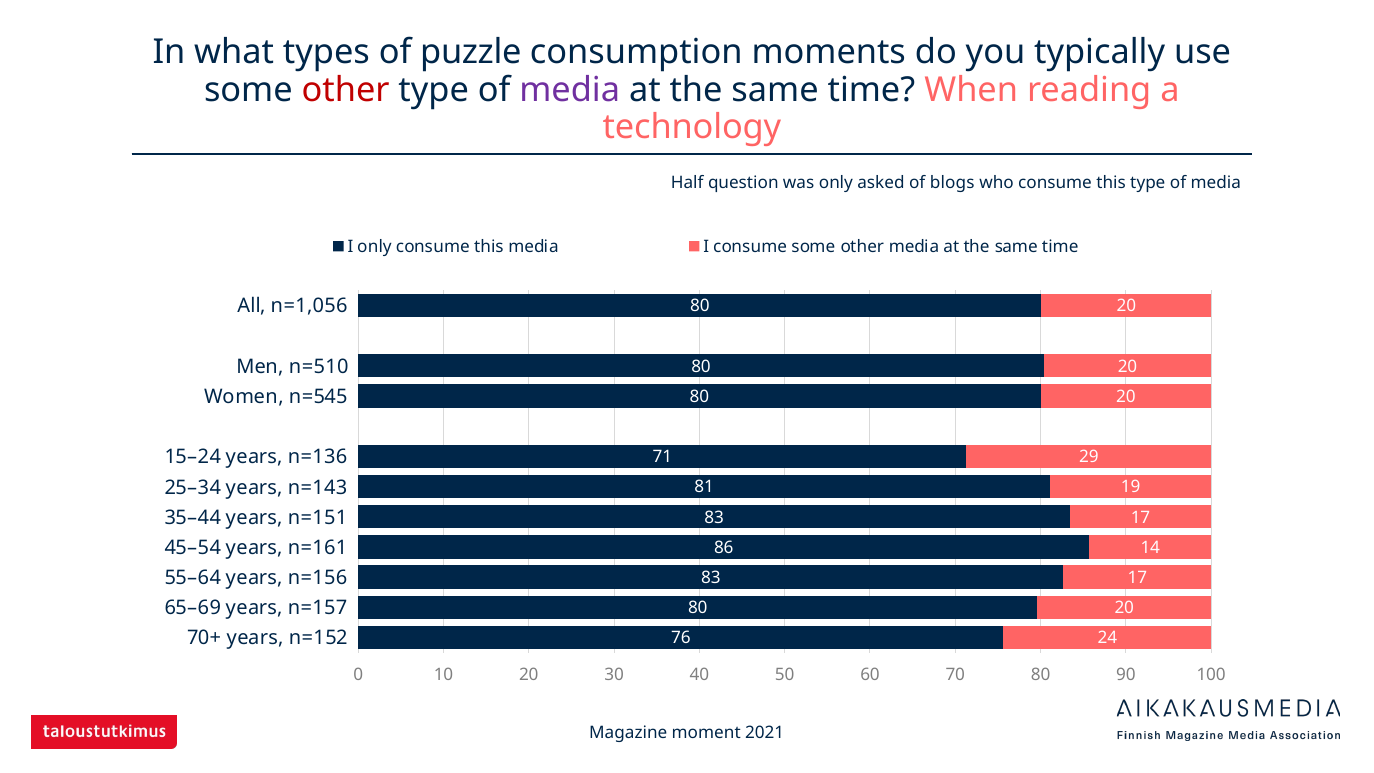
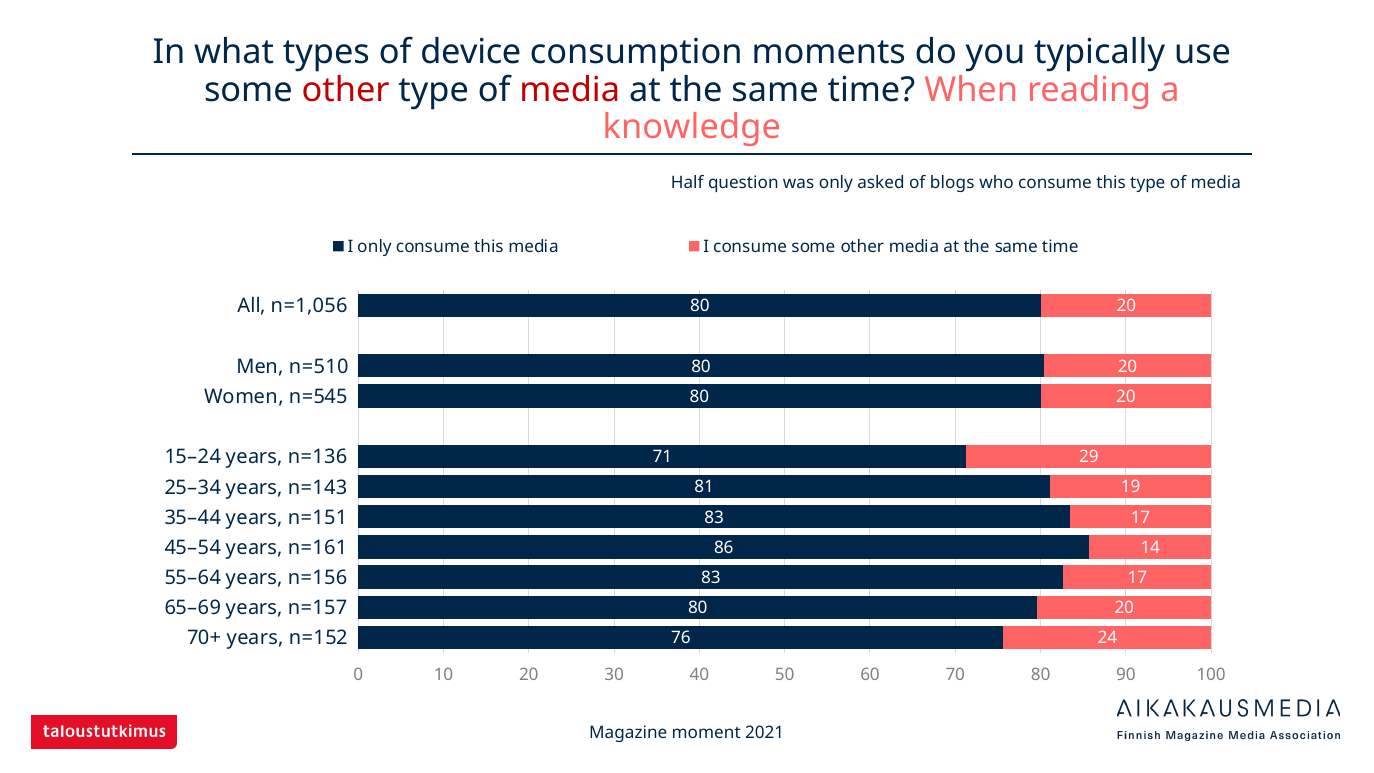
puzzle: puzzle -> device
media at (570, 90) colour: purple -> red
technology: technology -> knowledge
